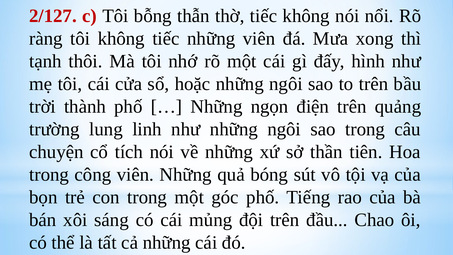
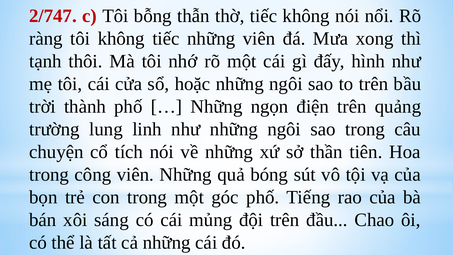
2/127: 2/127 -> 2/747
